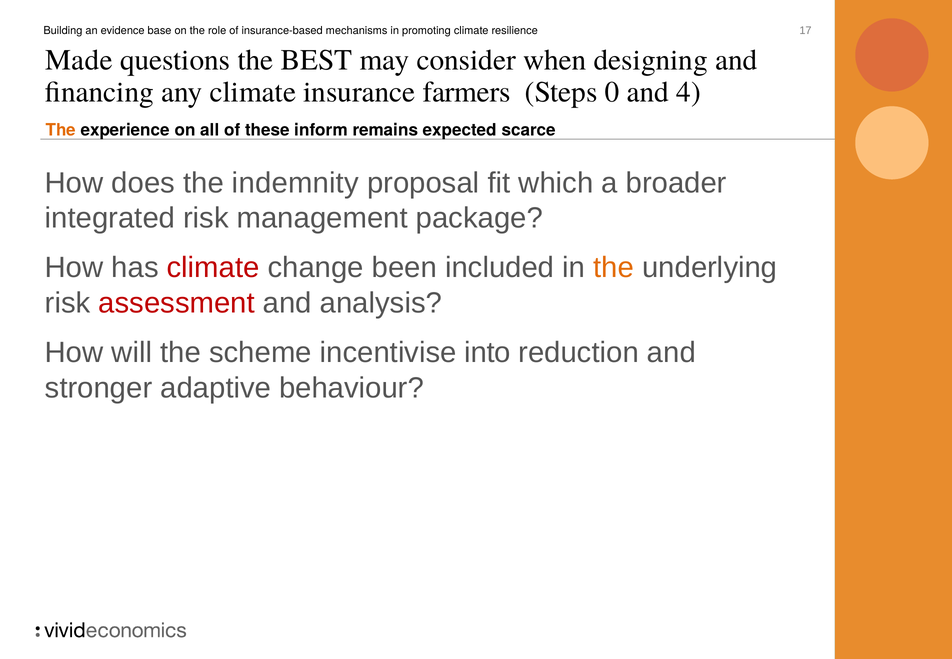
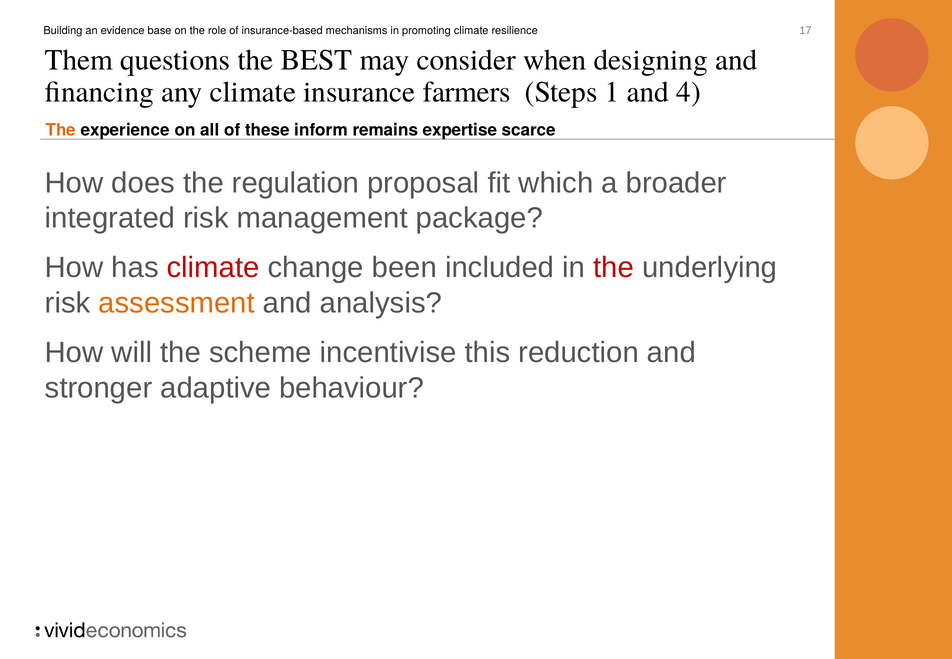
Made: Made -> Them
0: 0 -> 1
expected: expected -> expertise
indemnity: indemnity -> regulation
the at (614, 268) colour: orange -> red
assessment colour: red -> orange
into: into -> this
